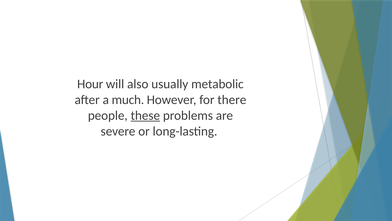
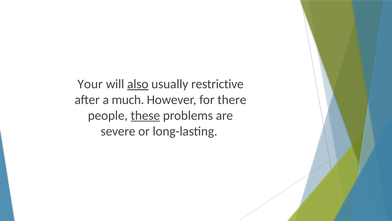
Hour: Hour -> Your
also underline: none -> present
metabolic: metabolic -> restrictive
